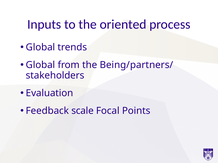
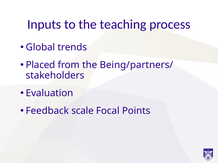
oriented: oriented -> teaching
Global at (40, 65): Global -> Placed
